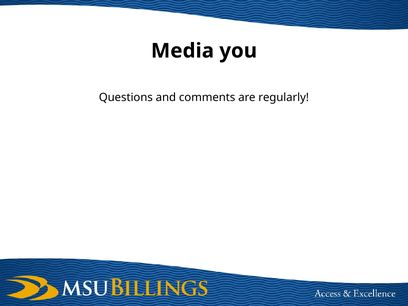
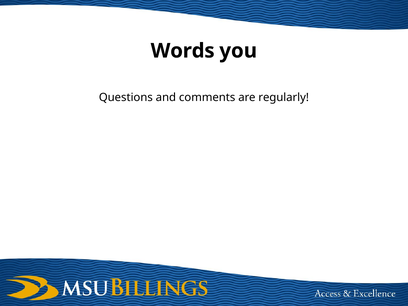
Media: Media -> Words
